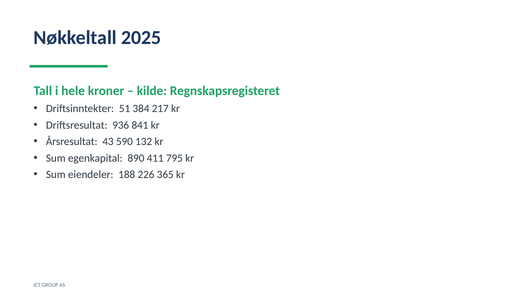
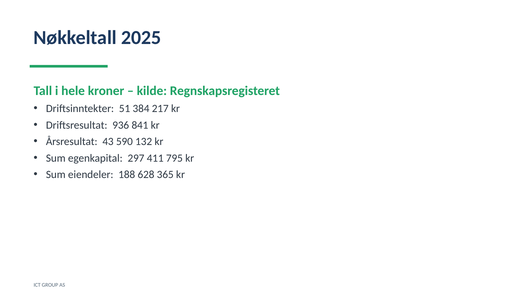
890: 890 -> 297
226: 226 -> 628
